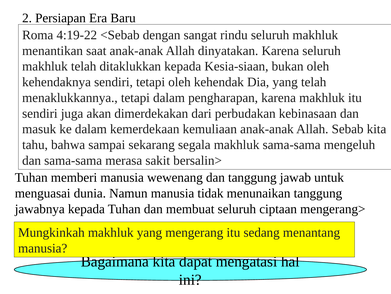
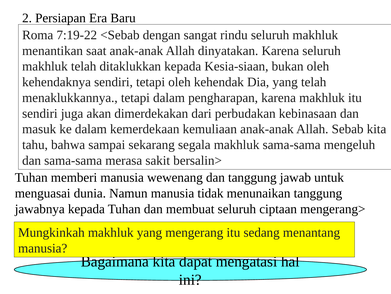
4:19-22: 4:19-22 -> 7:19-22
